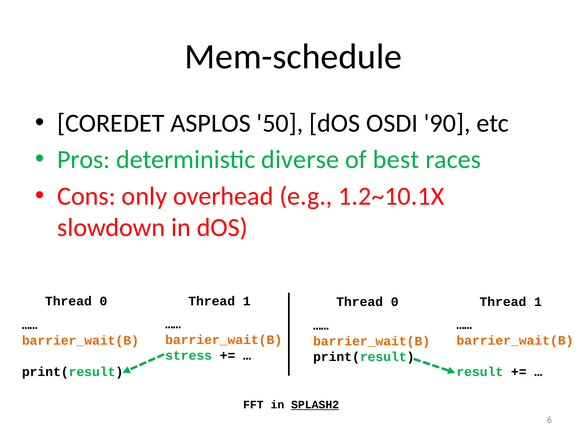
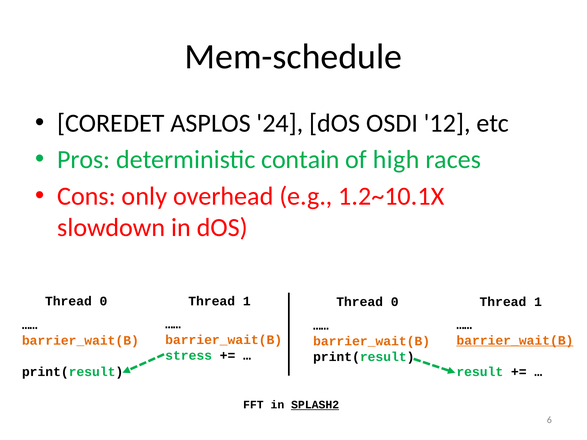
50: 50 -> 24
90: 90 -> 12
diverse: diverse -> contain
best: best -> high
barrier_wait(B at (515, 341) underline: none -> present
